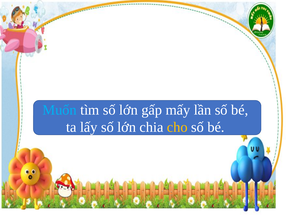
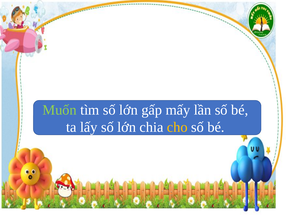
Muốn colour: light blue -> light green
